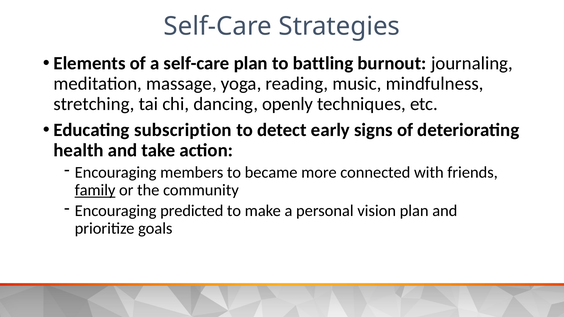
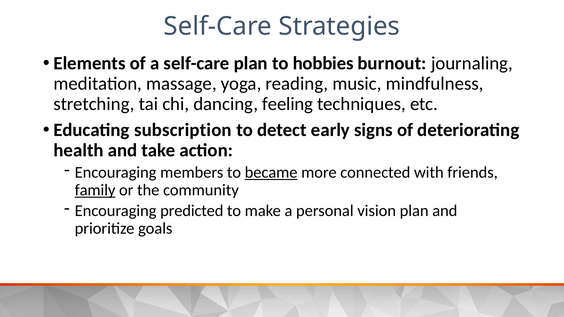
battling: battling -> hobbies
openly: openly -> feeling
became underline: none -> present
